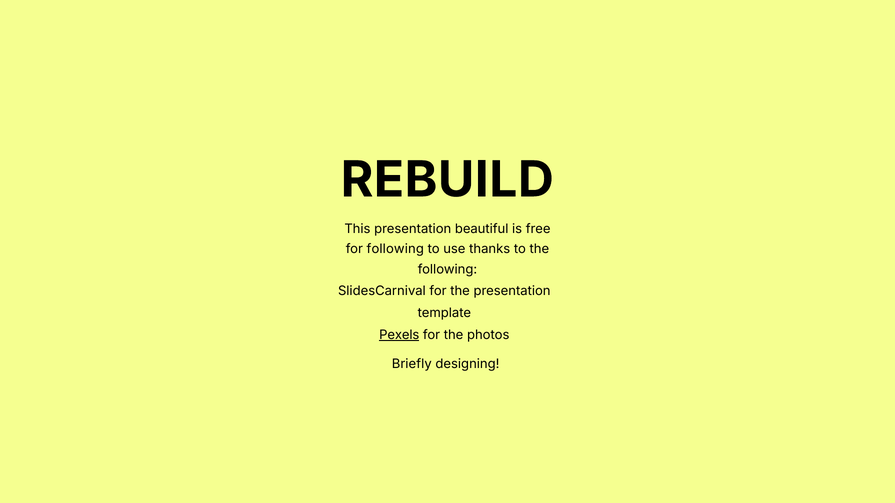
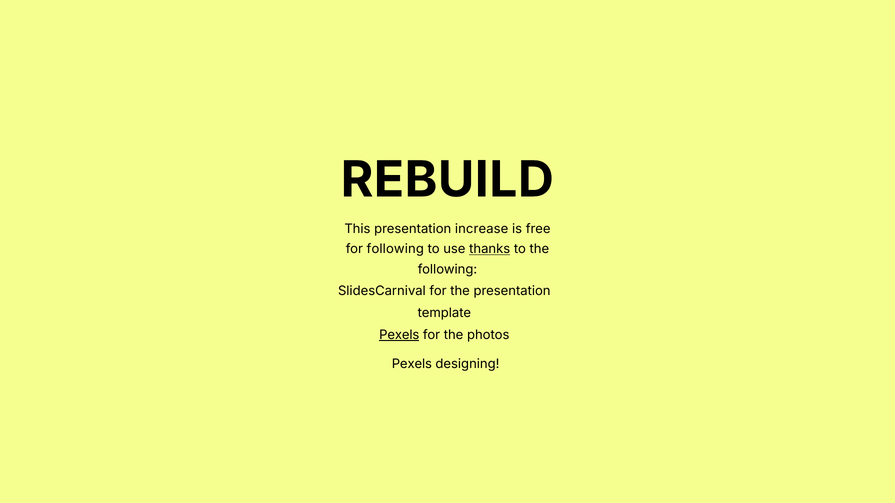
beautiful: beautiful -> increase
thanks underline: none -> present
Briefly at (412, 364): Briefly -> Pexels
